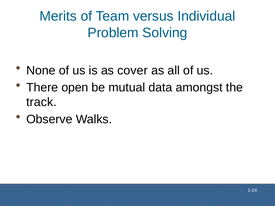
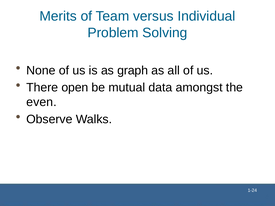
cover: cover -> graph
track: track -> even
